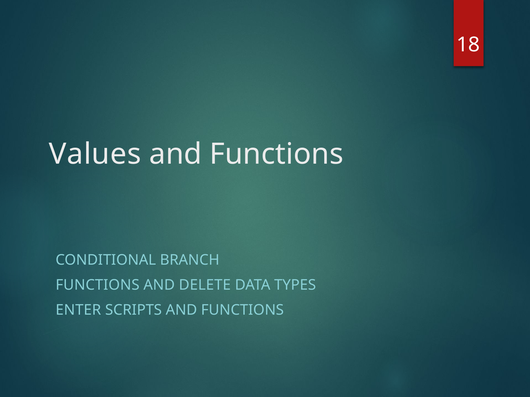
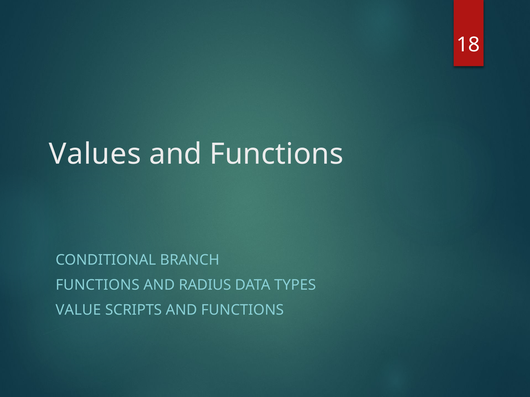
DELETE: DELETE -> RADIUS
ENTER: ENTER -> VALUE
